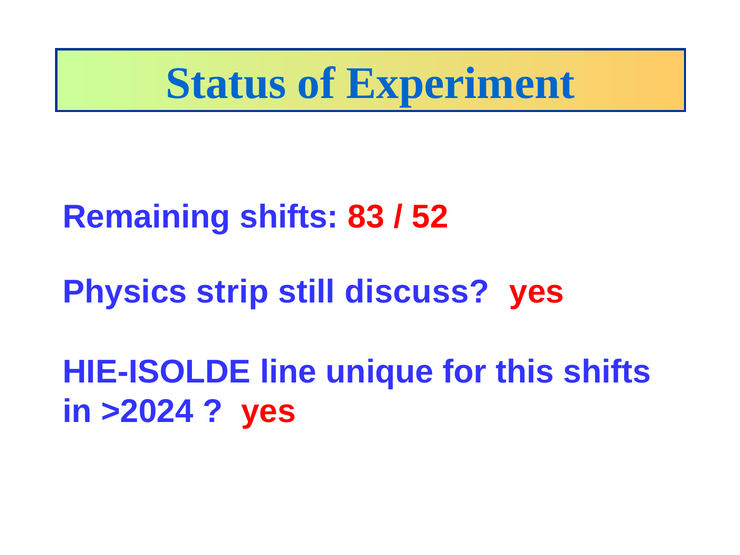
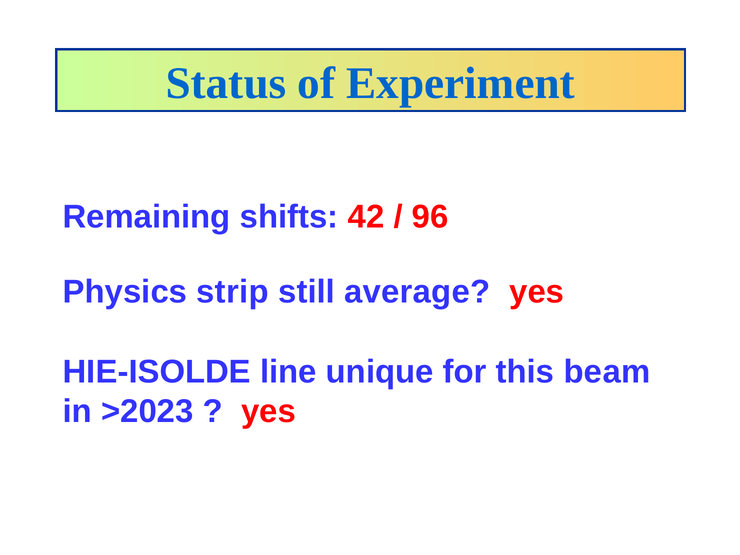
83: 83 -> 42
52: 52 -> 96
discuss: discuss -> average
this shifts: shifts -> beam
>2024: >2024 -> >2023
